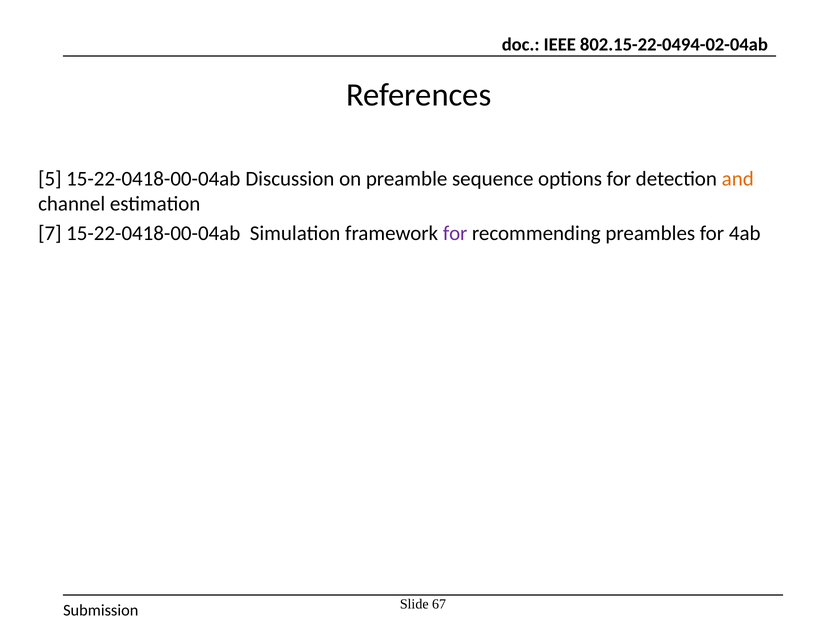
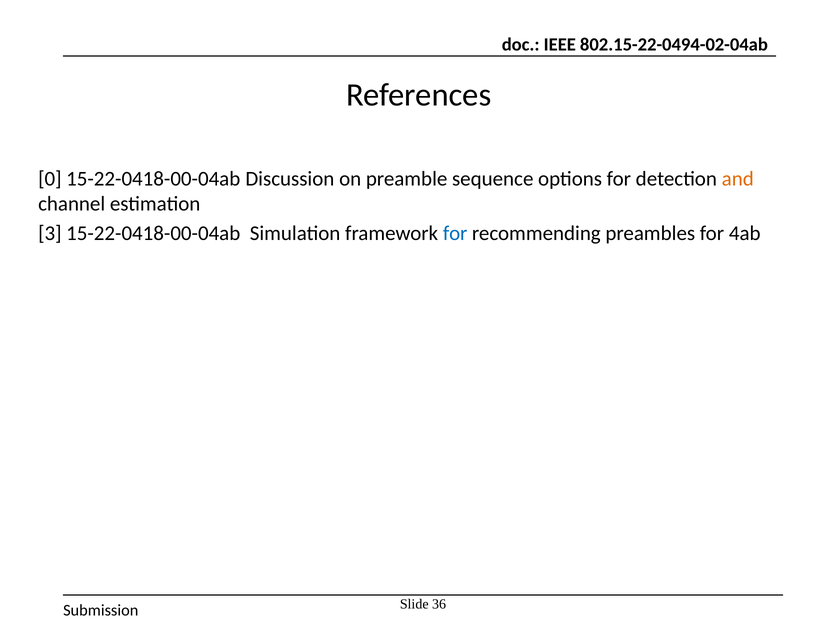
5: 5 -> 0
7: 7 -> 3
for at (455, 233) colour: purple -> blue
67: 67 -> 36
